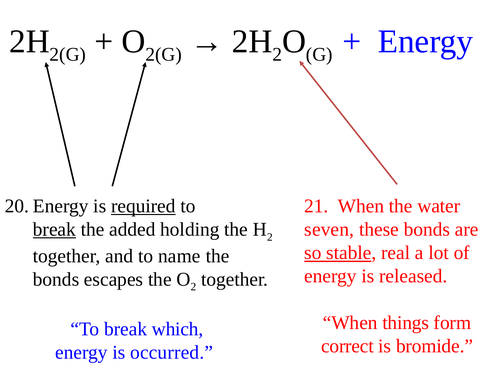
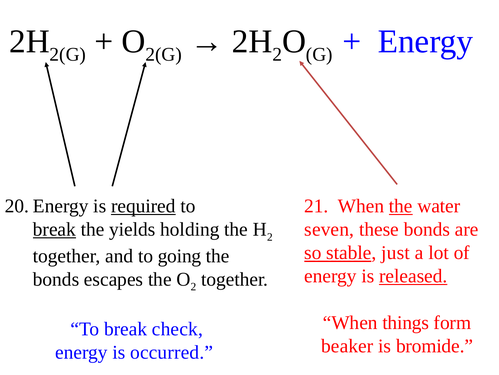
the at (401, 206) underline: none -> present
added: added -> yields
real: real -> just
name: name -> going
released underline: none -> present
which: which -> check
correct: correct -> beaker
